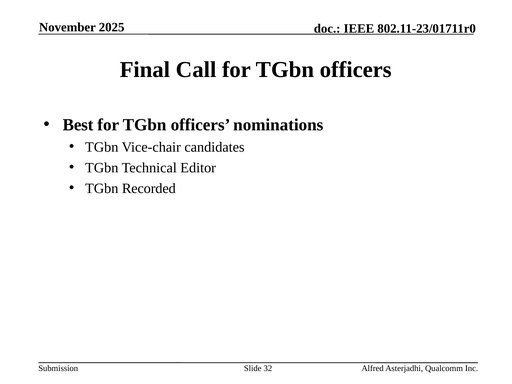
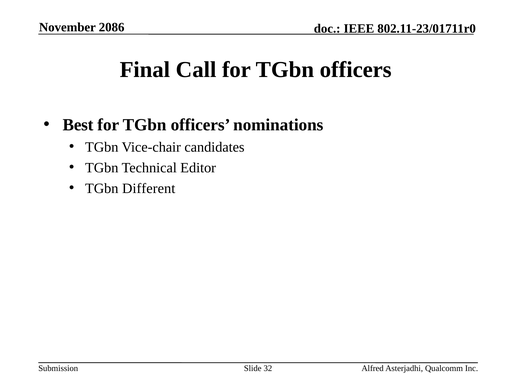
2025: 2025 -> 2086
Recorded: Recorded -> Different
